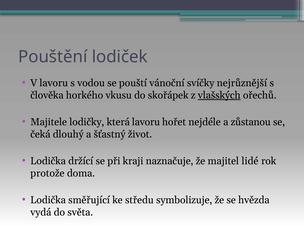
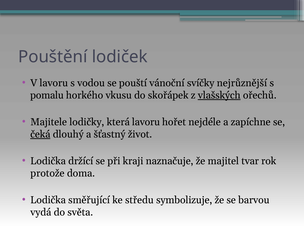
člověka: člověka -> pomalu
zůstanou: zůstanou -> zapíchne
čeká underline: none -> present
lidé: lidé -> tvar
hvězda: hvězda -> barvou
